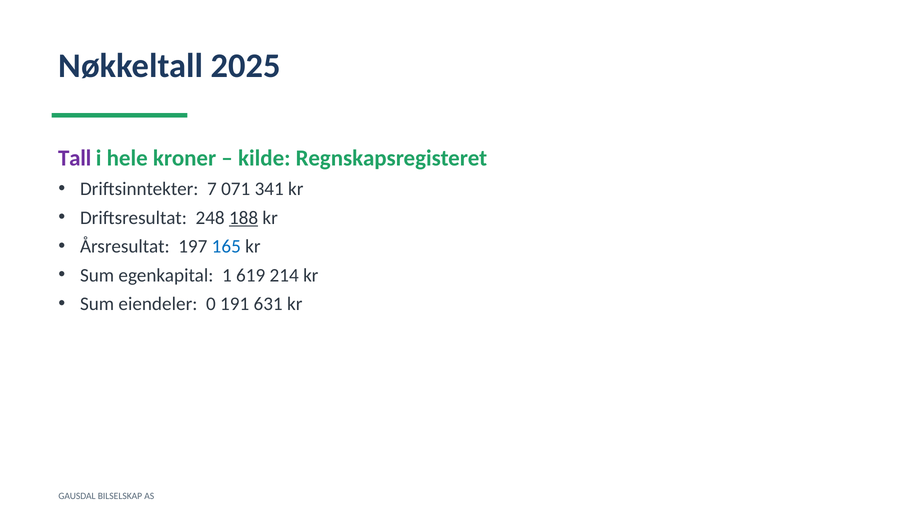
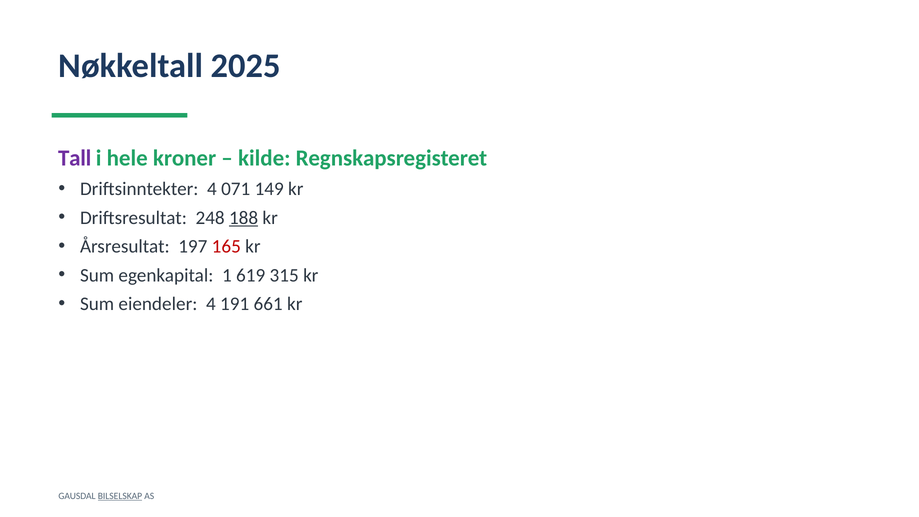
Driftsinntekter 7: 7 -> 4
341: 341 -> 149
165 colour: blue -> red
214: 214 -> 315
eiendeler 0: 0 -> 4
631: 631 -> 661
BILSELSKAP underline: none -> present
